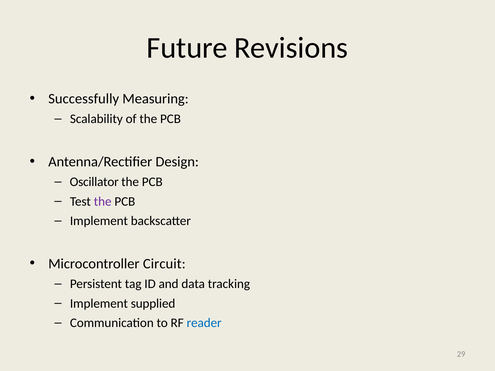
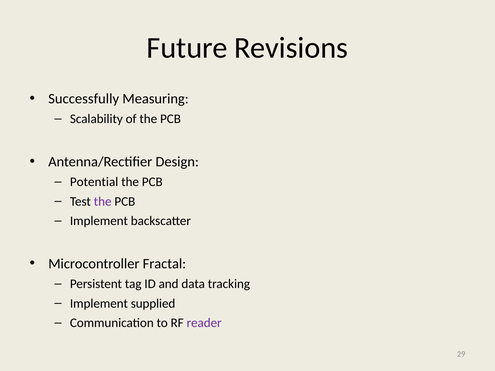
Oscillator: Oscillator -> Potential
Circuit: Circuit -> Fractal
reader colour: blue -> purple
